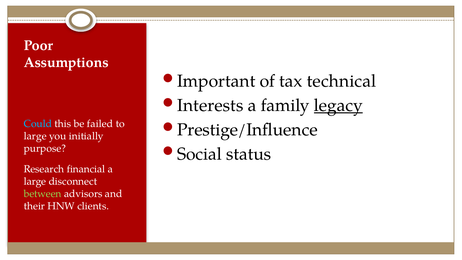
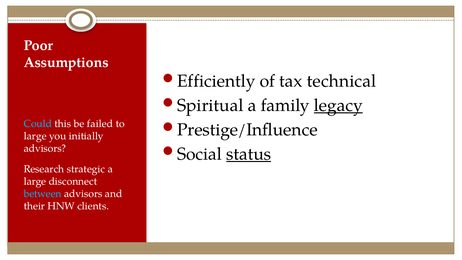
Important: Important -> Efficiently
Interests: Interests -> Spiritual
purpose at (45, 148): purpose -> advisors
status underline: none -> present
financial: financial -> strategic
between colour: light green -> light blue
